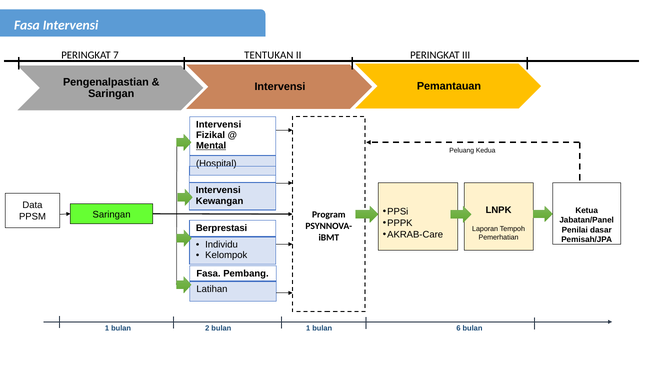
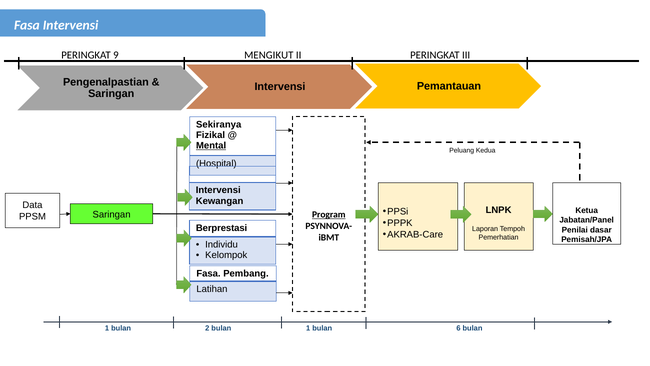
7: 7 -> 9
TENTUKAN: TENTUKAN -> MENGIKUT
Intervensi at (219, 124): Intervensi -> Sekiranya
Program underline: none -> present
